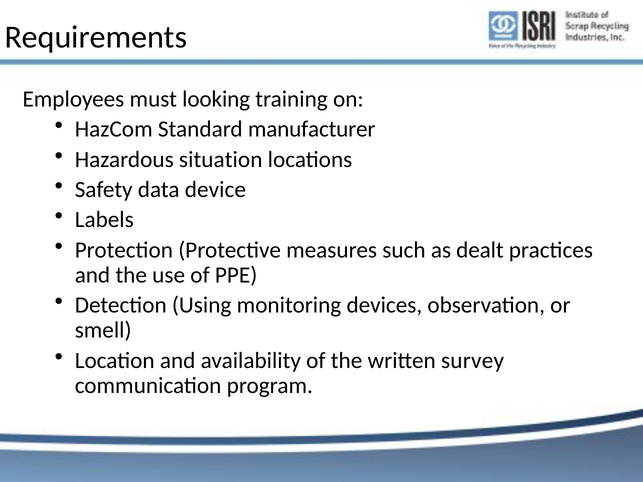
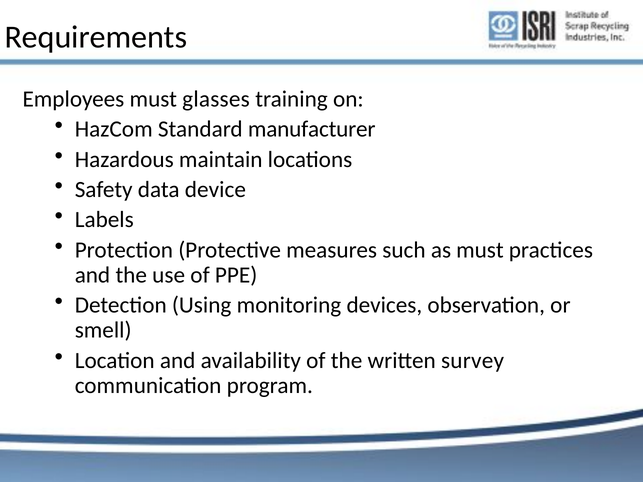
looking: looking -> glasses
situation: situation -> maintain
as dealt: dealt -> must
